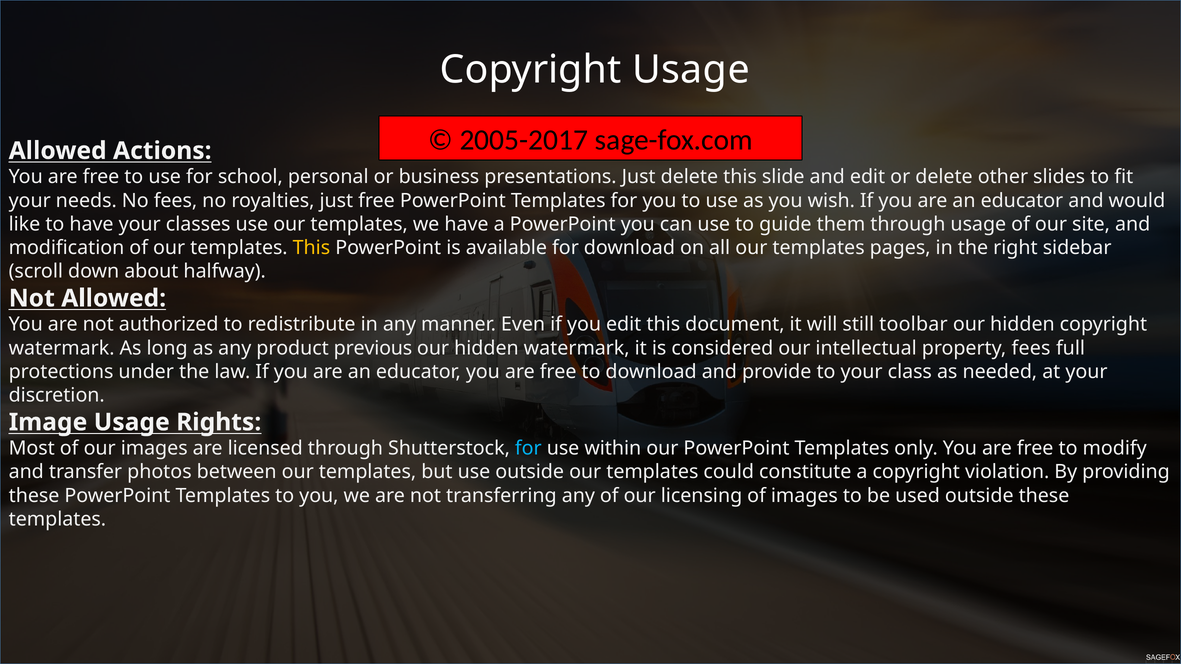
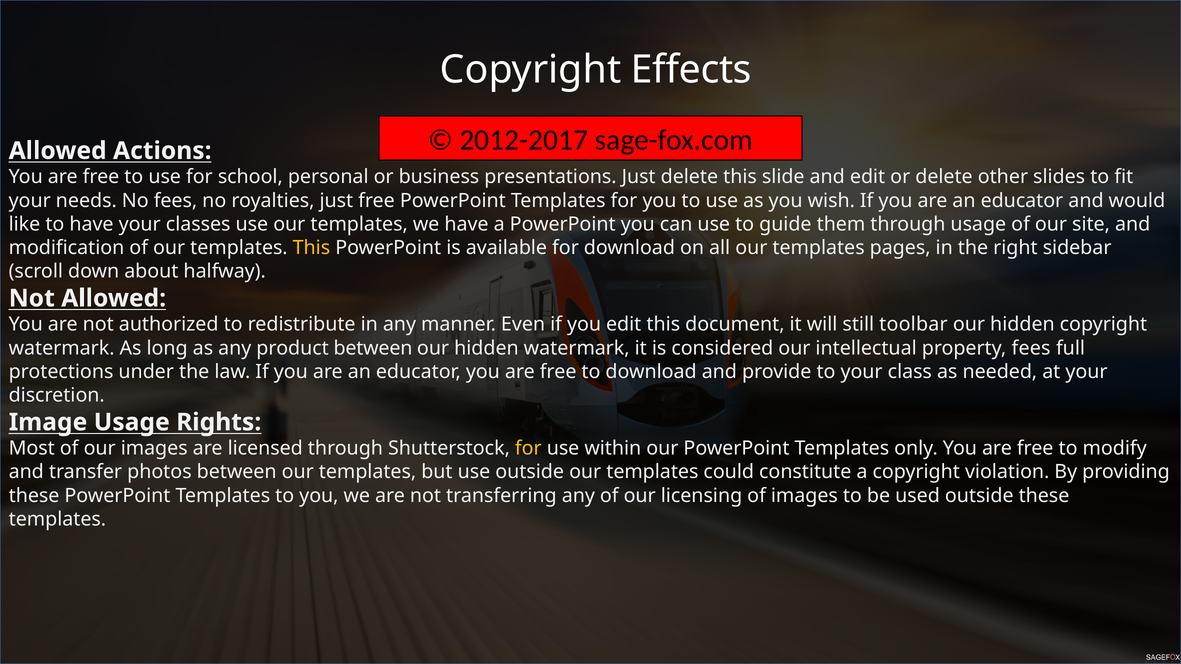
Copyright Usage: Usage -> Effects
2005-2017: 2005-2017 -> 2012-2017
product previous: previous -> between
for at (528, 449) colour: light blue -> yellow
